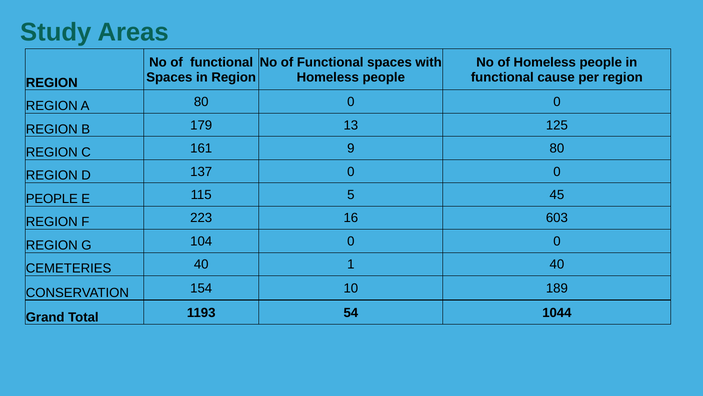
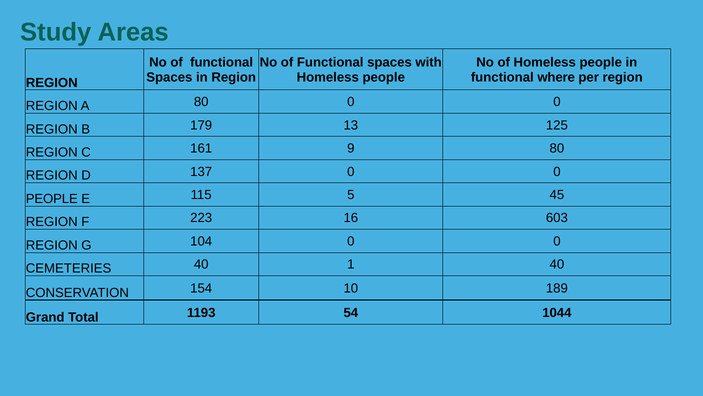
cause: cause -> where
